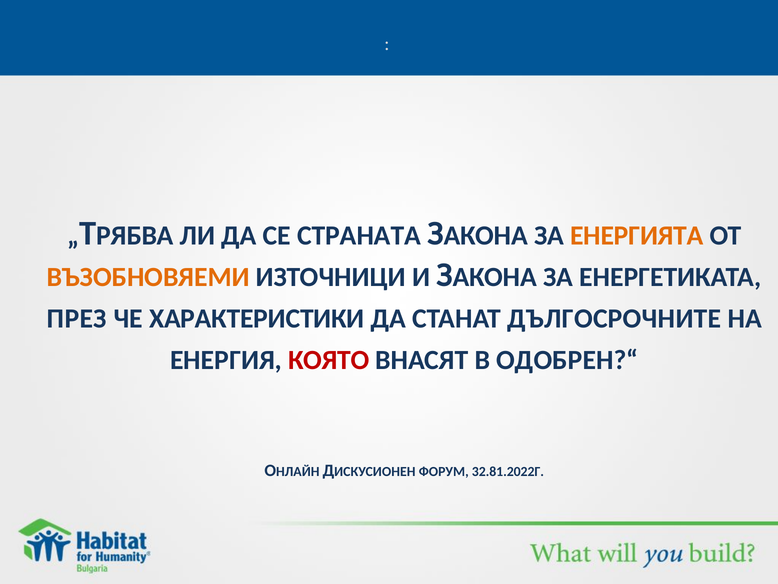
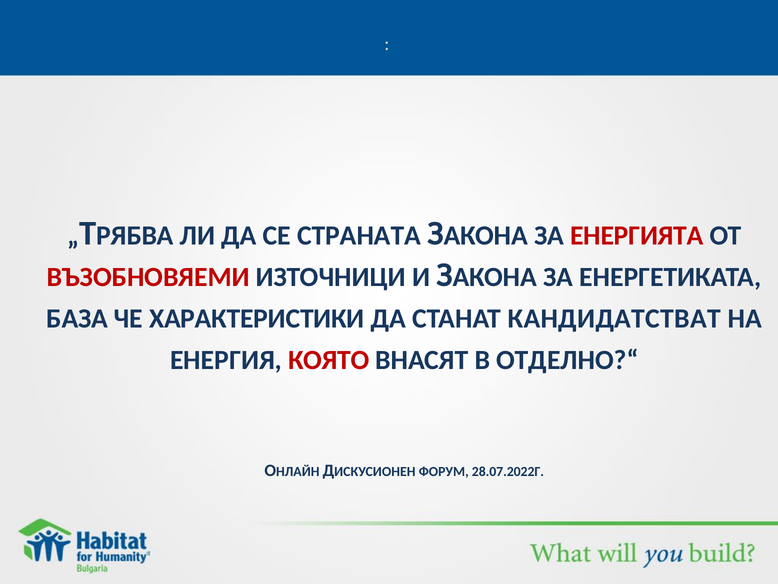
ЕНЕРГИЯТА colour: orange -> red
ВЪЗОБНОВЯЕМИ colour: orange -> red
ПРЕЗ: ПРЕЗ -> БАЗА
ДЪЛГОСРОЧНИТЕ: ДЪЛГОСРОЧНИТЕ -> КАНДИДАТСТВАТ
ОДОБРЕН?“: ОДОБРЕН?“ -> ОТДЕЛНО?“
32.81.2022Г: 32.81.2022Г -> 28.07.2022Г
